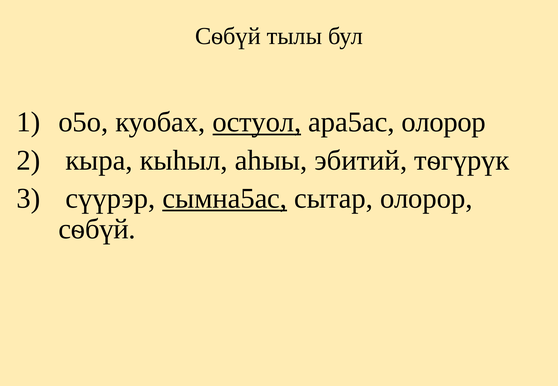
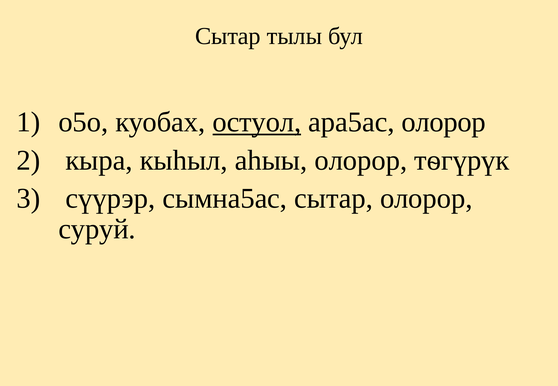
Сѳбүй at (228, 36): Сѳбүй -> Сытар
аhыы эбитий: эбитий -> олорор
сымна5ас underline: present -> none
сѳбүй at (97, 229): сѳбүй -> суруй
